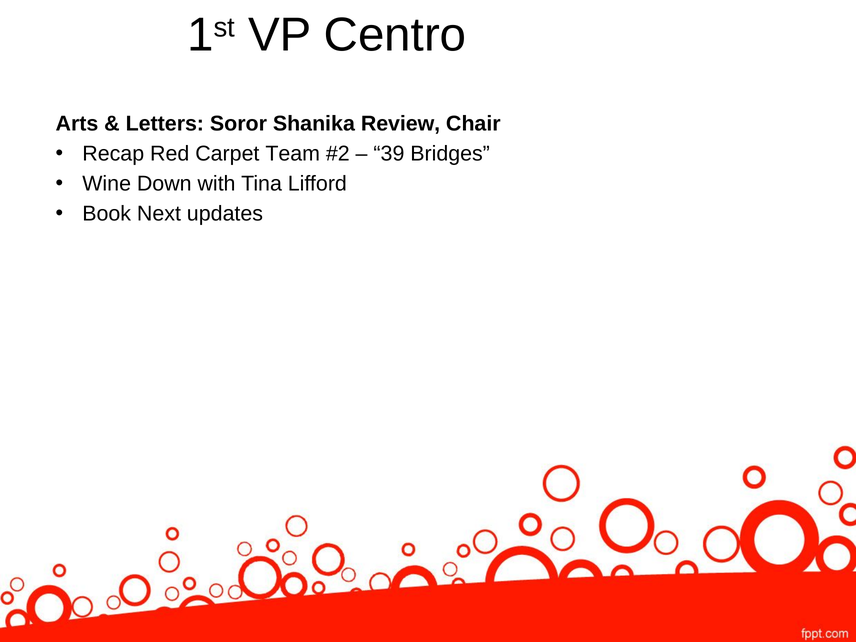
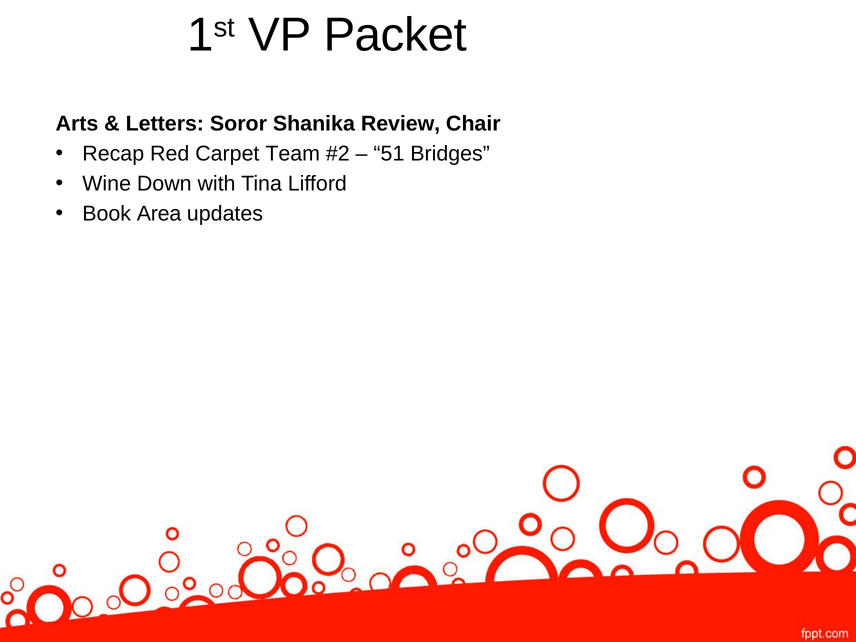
Centro: Centro -> Packet
39: 39 -> 51
Next: Next -> Area
